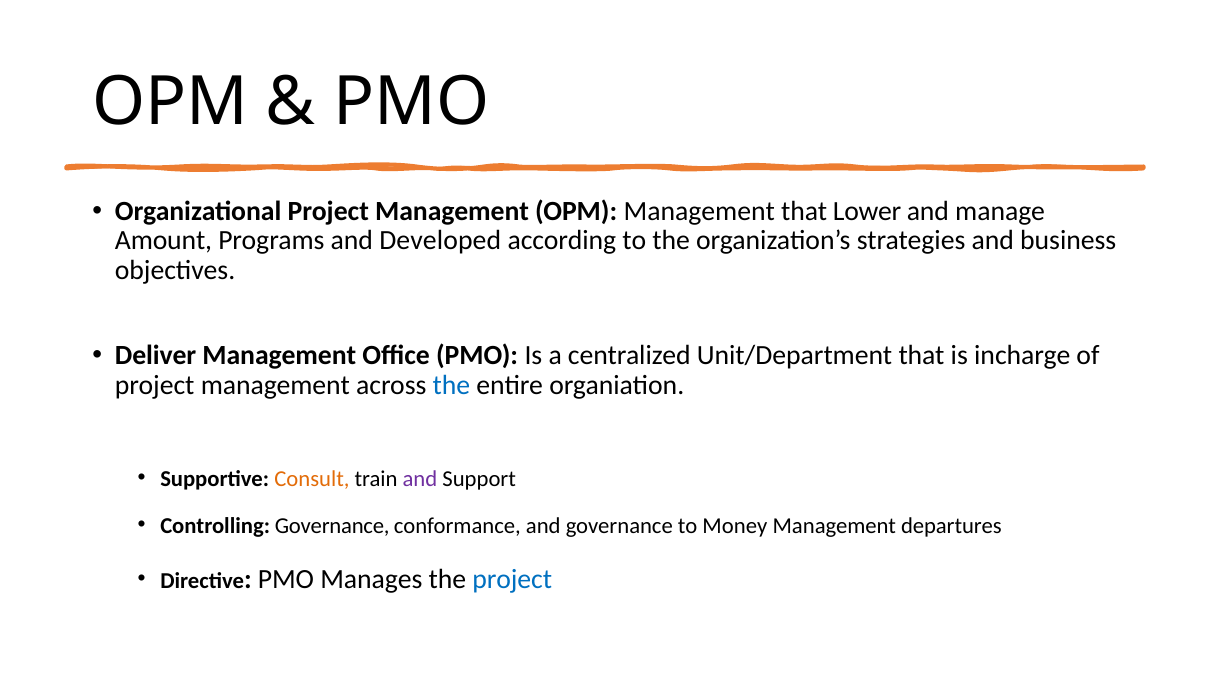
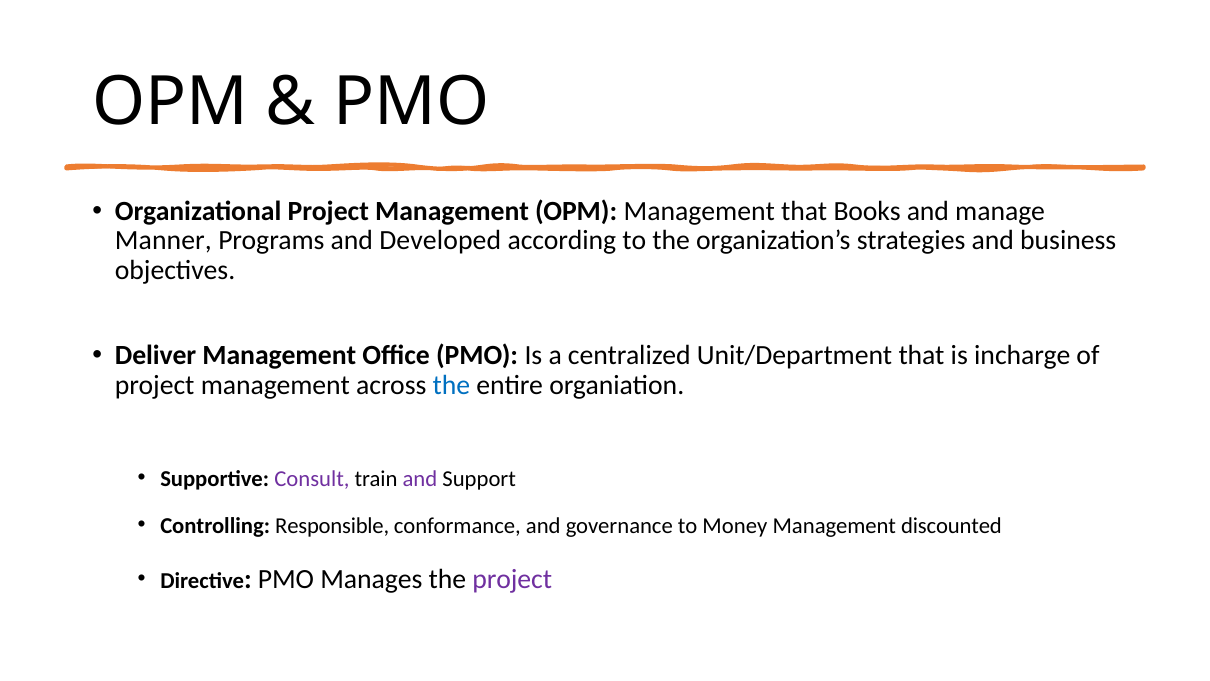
Lower: Lower -> Books
Amount: Amount -> Manner
Consult colour: orange -> purple
Controlling Governance: Governance -> Responsible
departures: departures -> discounted
project at (512, 579) colour: blue -> purple
